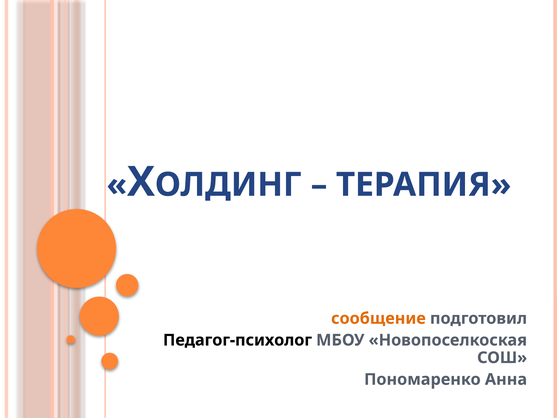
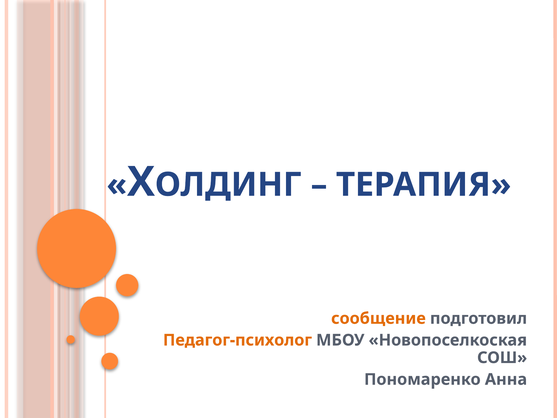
Педагог-психолог colour: black -> orange
